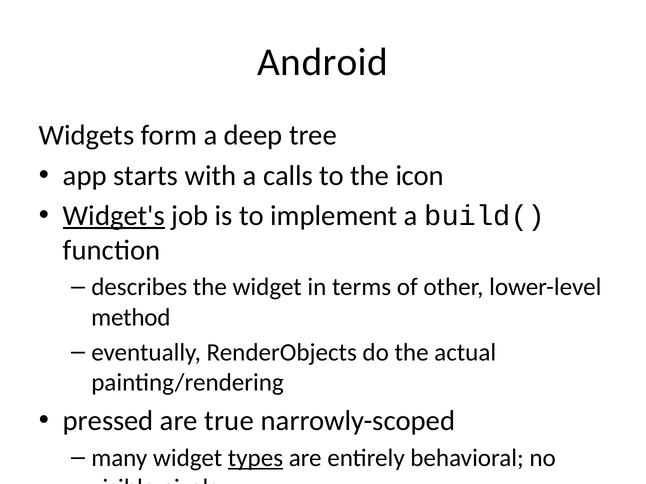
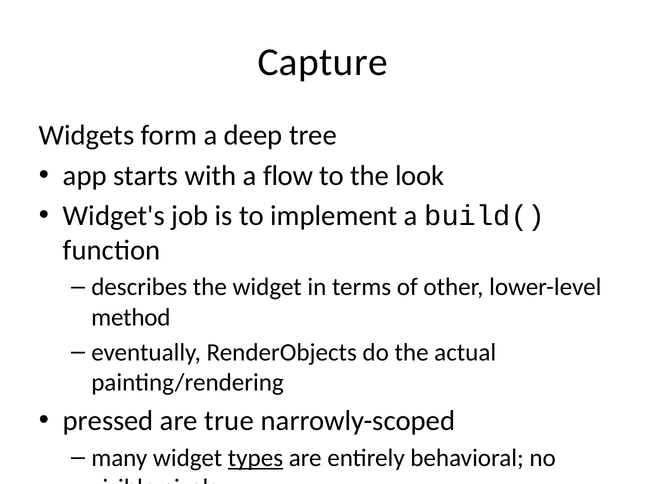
Android: Android -> Capture
calls: calls -> flow
icon: icon -> look
Widget's underline: present -> none
